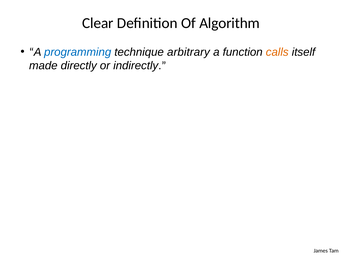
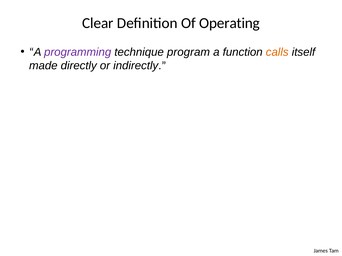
Algorithm: Algorithm -> Operating
programming colour: blue -> purple
arbitrary: arbitrary -> program
